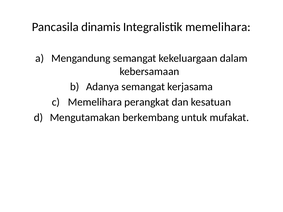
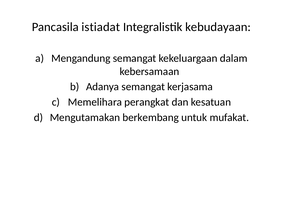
dinamis: dinamis -> istiadat
Integralistik memelihara: memelihara -> kebudayaan
